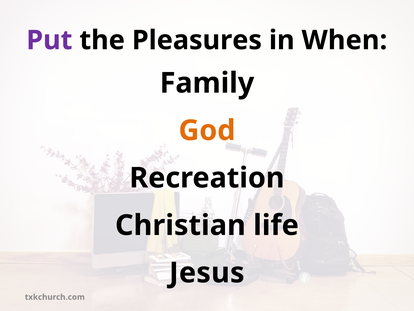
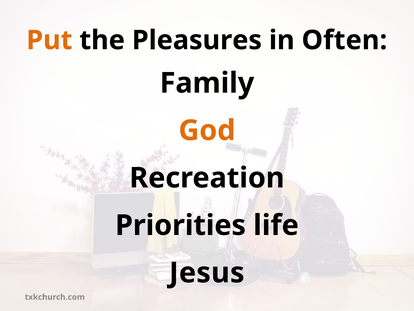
Put colour: purple -> orange
When: When -> Often
Christian: Christian -> Priorities
